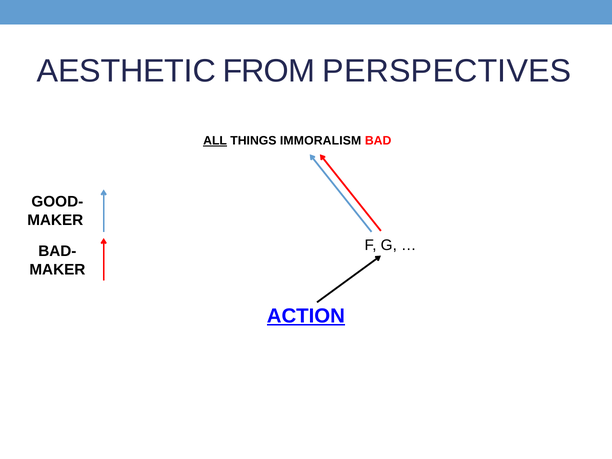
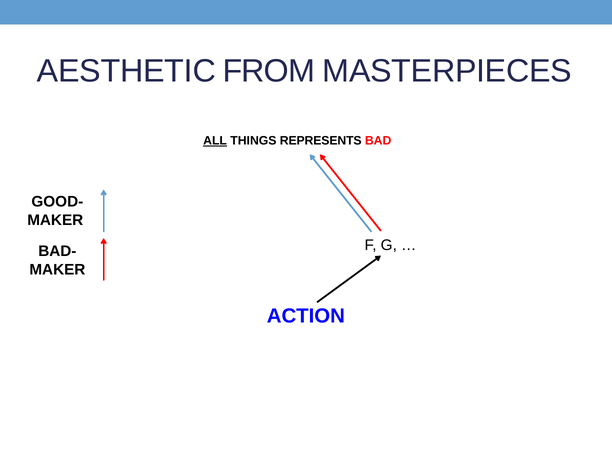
PERSPECTIVES: PERSPECTIVES -> MASTERPIECES
IMMORALISM: IMMORALISM -> REPRESENTS
ACTION underline: present -> none
